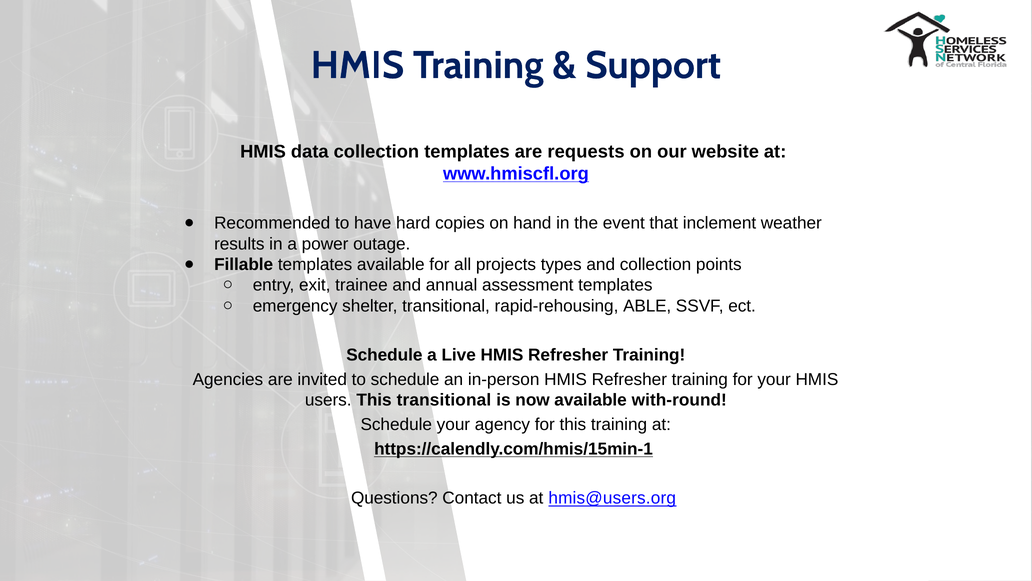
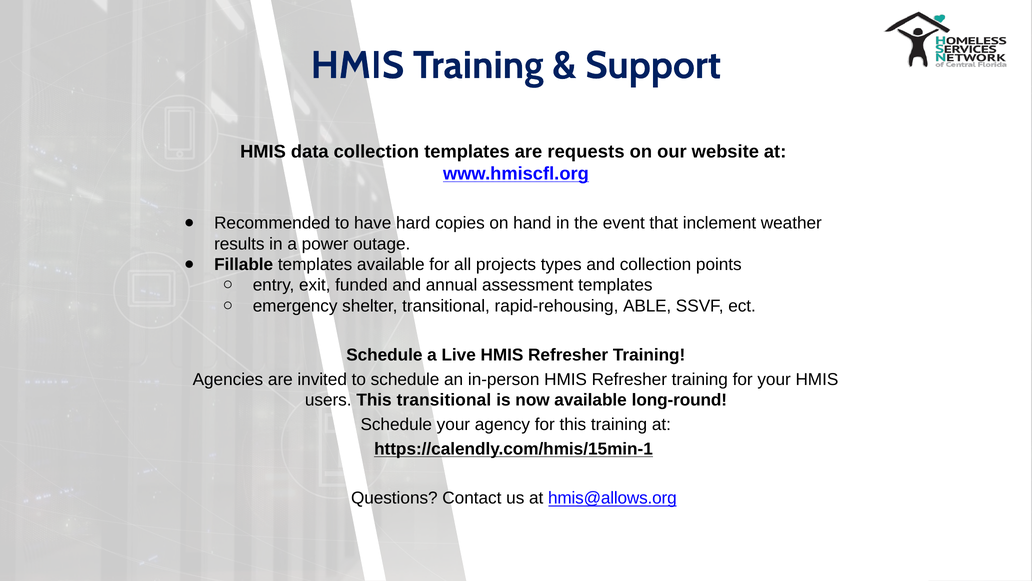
trainee: trainee -> funded
with-round: with-round -> long-round
hmis@users.org: hmis@users.org -> hmis@allows.org
